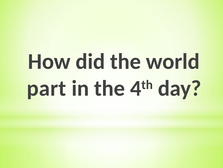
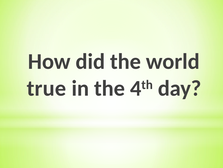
part: part -> true
